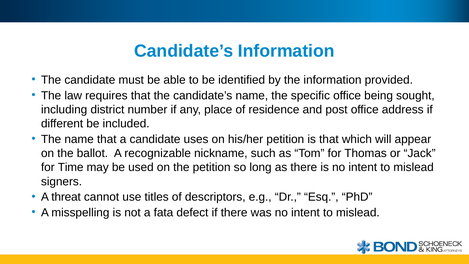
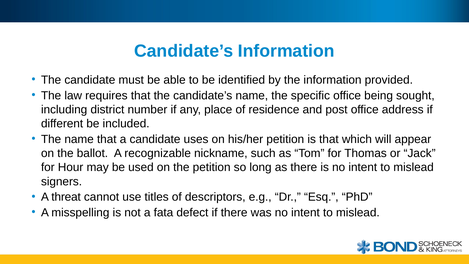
Time: Time -> Hour
